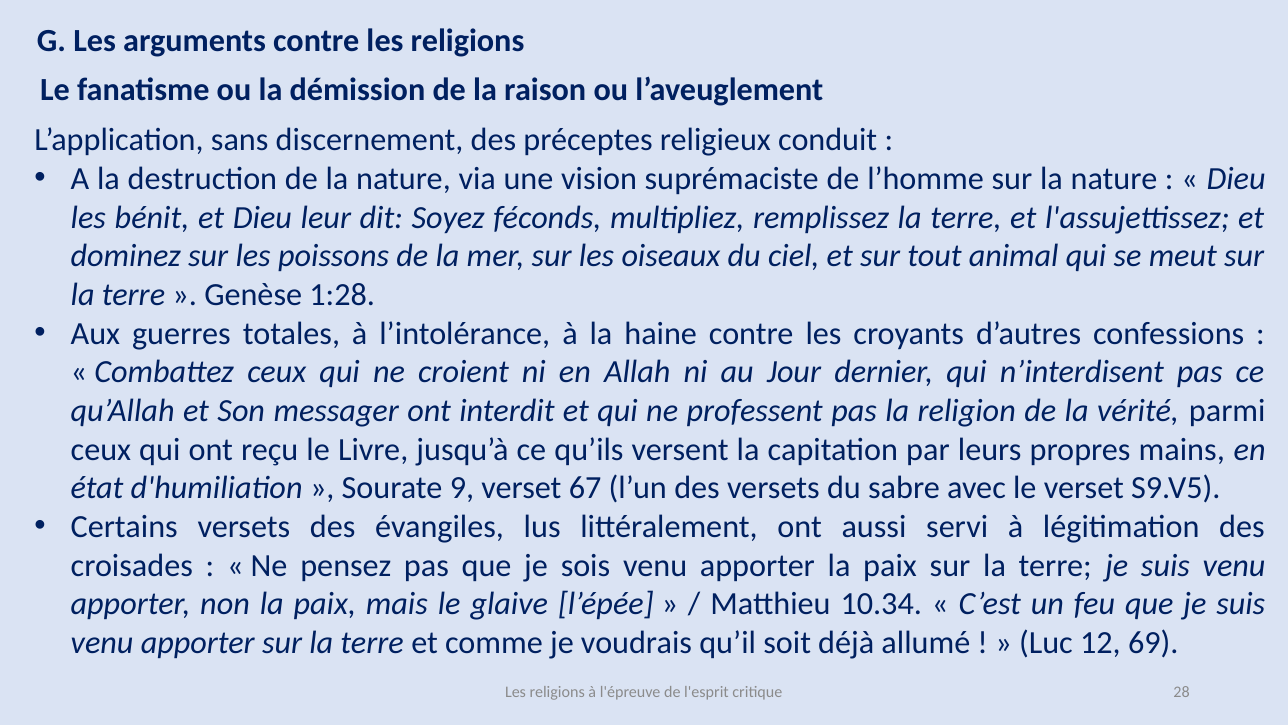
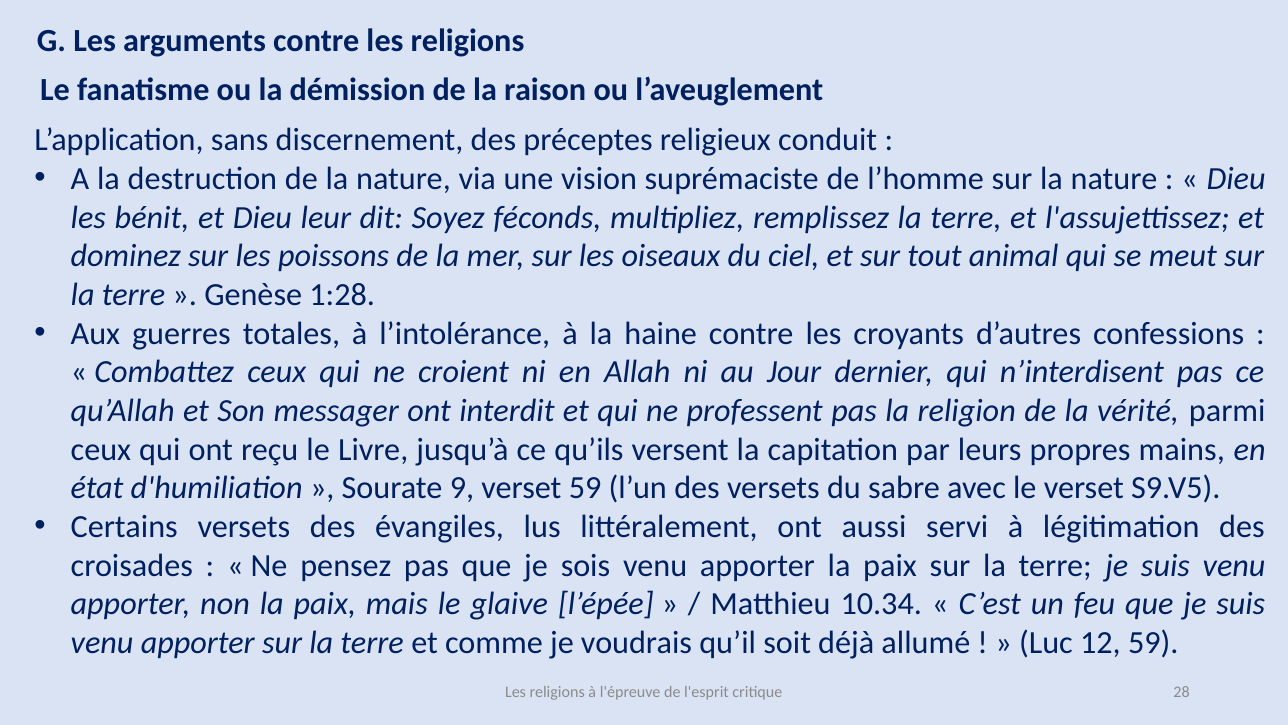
verset 67: 67 -> 59
12 69: 69 -> 59
